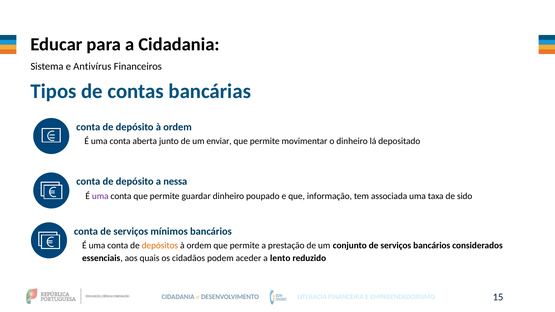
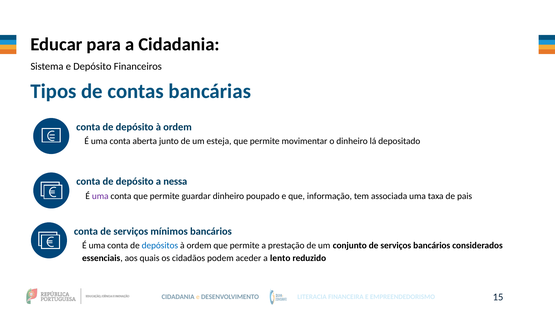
e Antivírus: Antivírus -> Depósito
enviar: enviar -> esteja
sido: sido -> pais
depósitos colour: orange -> blue
